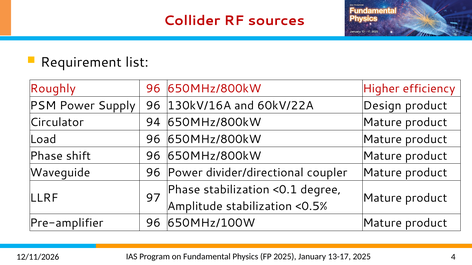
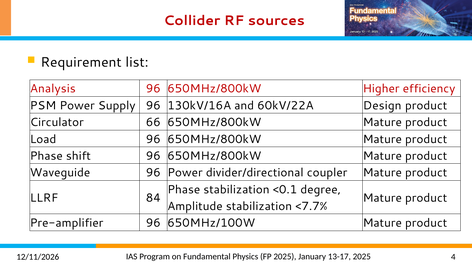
Roughly: Roughly -> Analysis
94: 94 -> 66
97: 97 -> 84
<0.5%: <0.5% -> <7.7%
